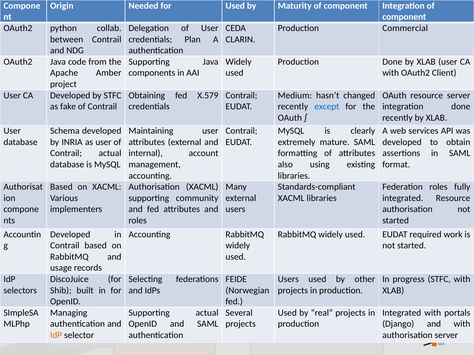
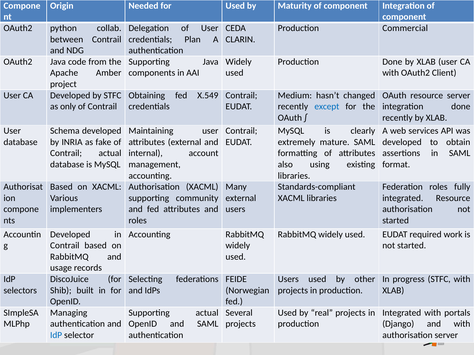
X.579: X.579 -> X.549
fake: fake -> only
as user: user -> fake
IdP at (56, 336) colour: orange -> blue
